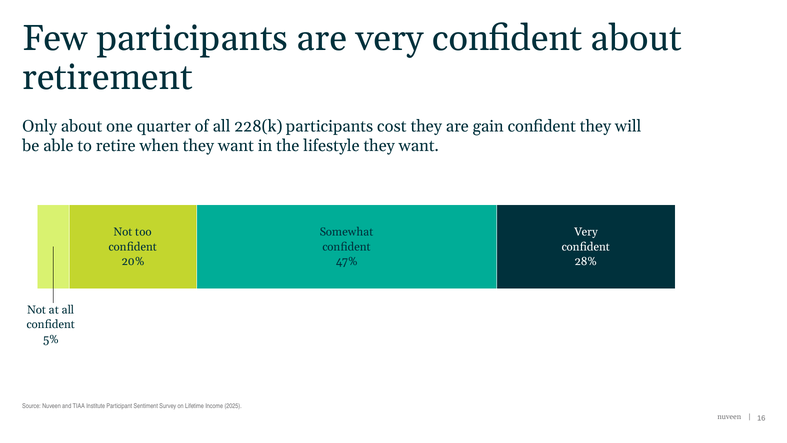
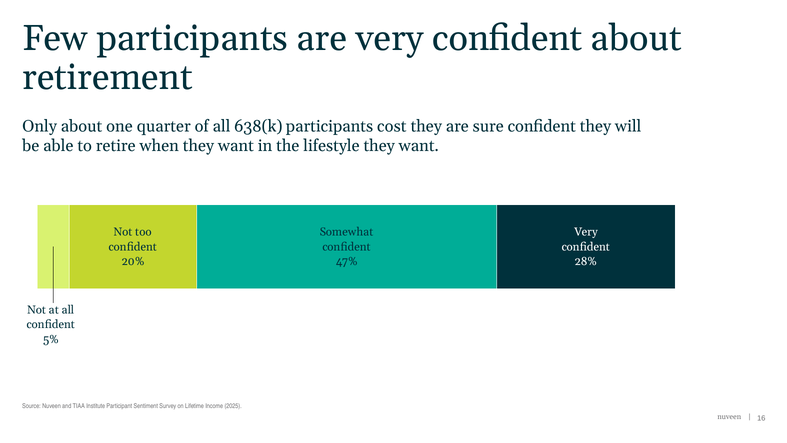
228(k: 228(k -> 638(k
gain: gain -> sure
